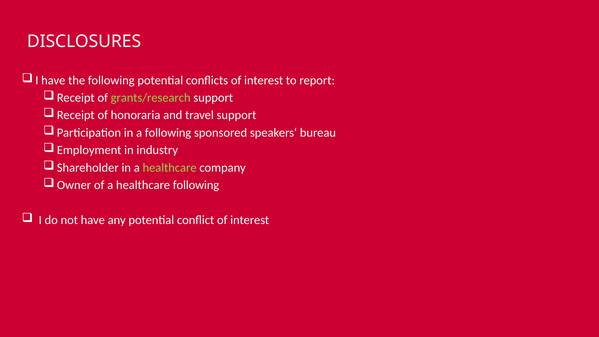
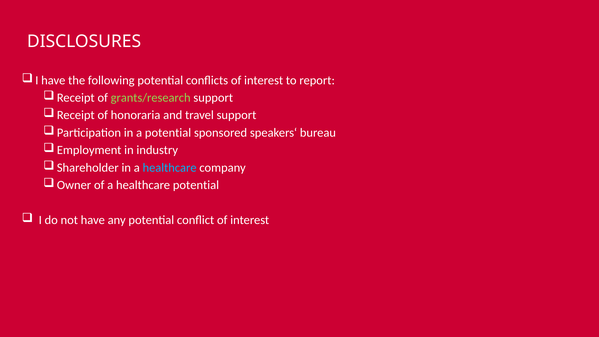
a following: following -> potential
healthcare at (170, 168) colour: light green -> light blue
healthcare following: following -> potential
